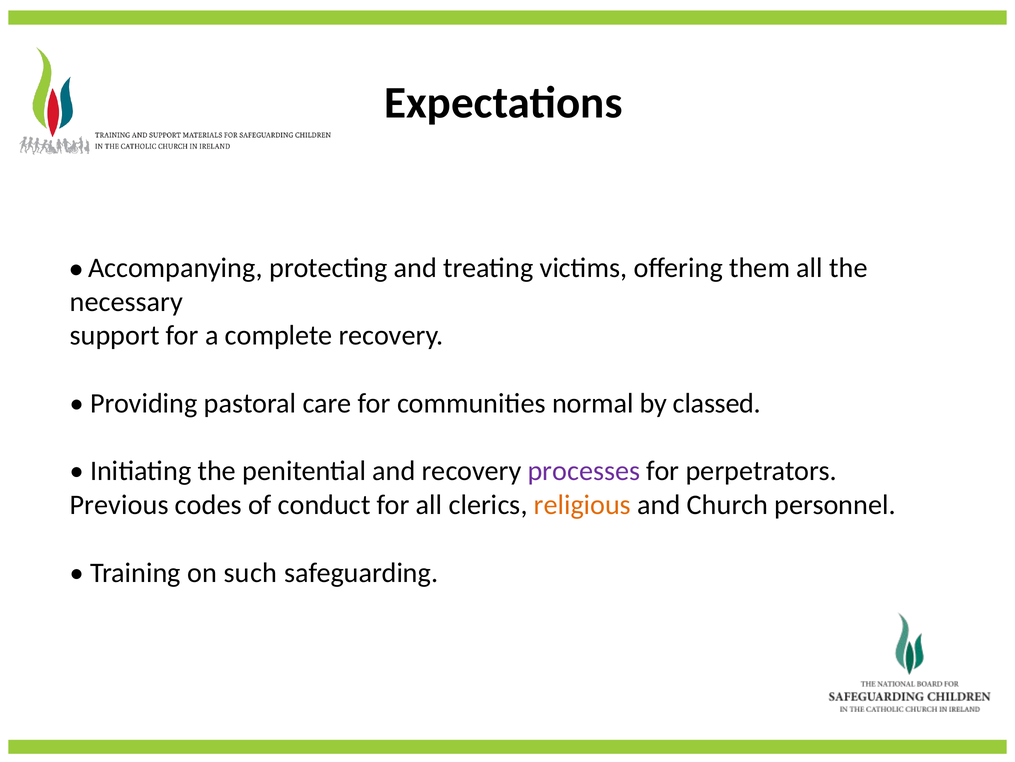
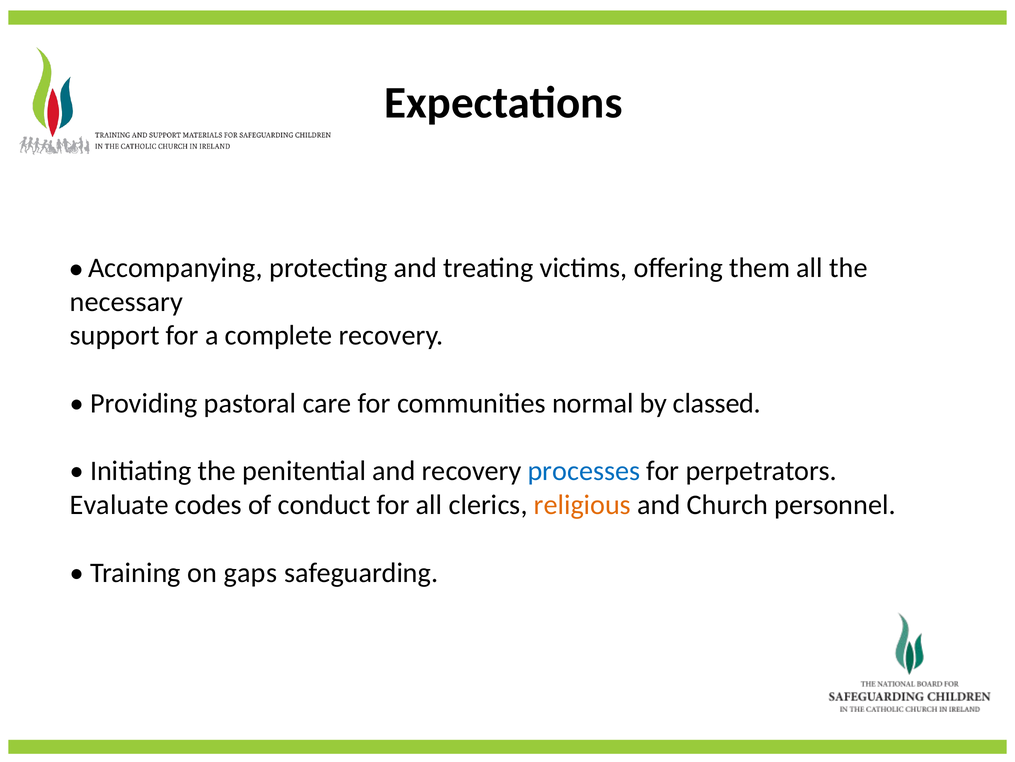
processes colour: purple -> blue
Previous: Previous -> Evaluate
such: such -> gaps
